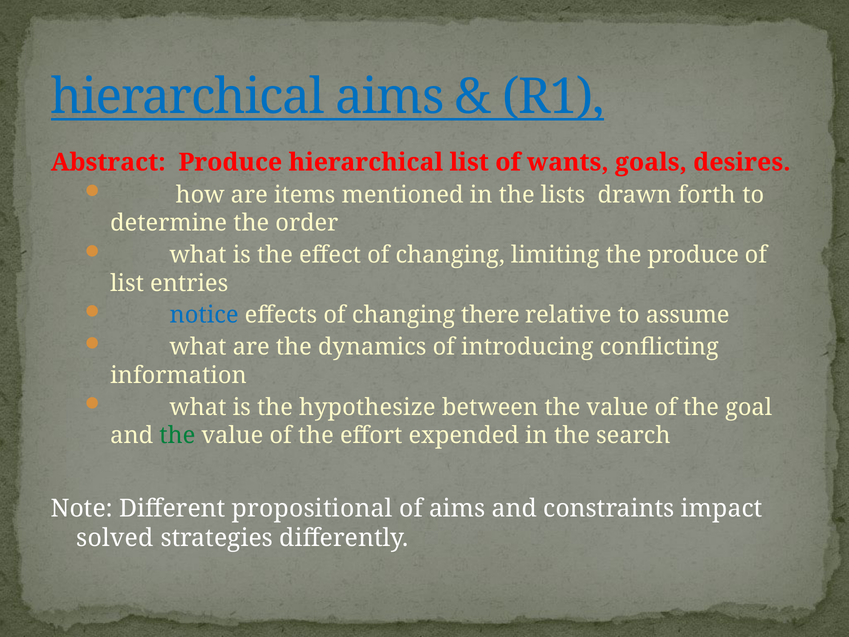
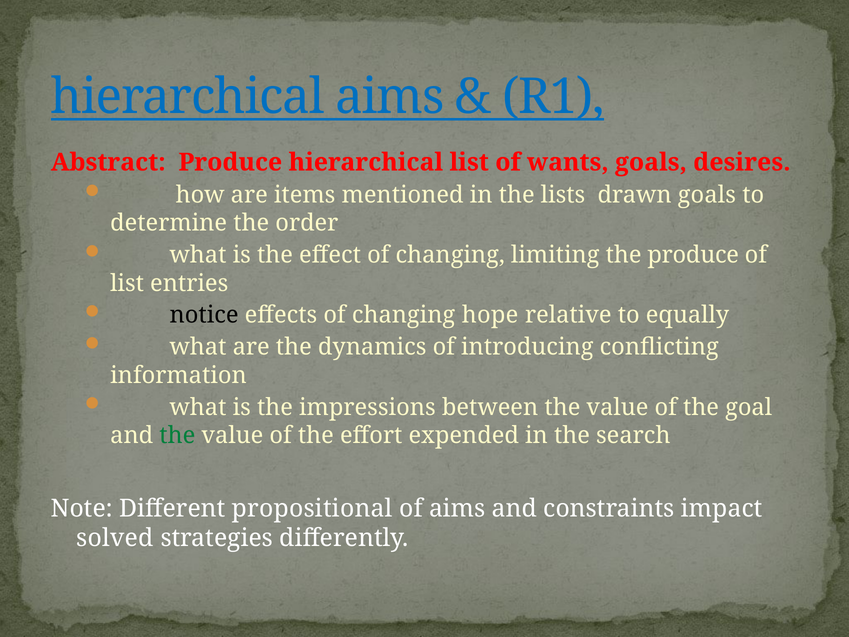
drawn forth: forth -> goals
notice colour: blue -> black
there: there -> hope
assume: assume -> equally
hypothesize: hypothesize -> impressions
